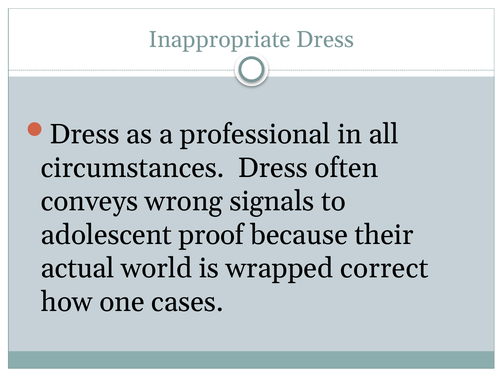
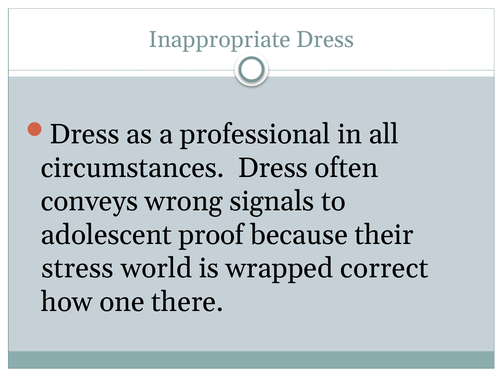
actual: actual -> stress
cases: cases -> there
